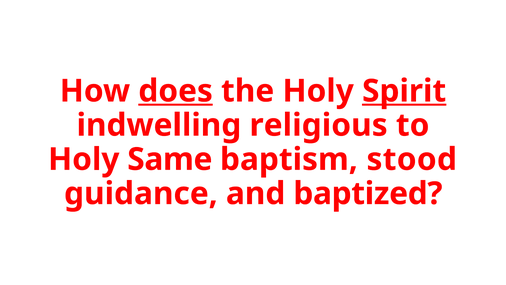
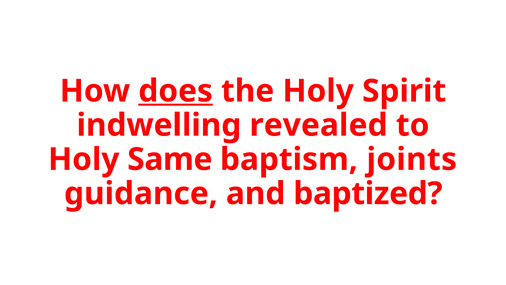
Spirit underline: present -> none
religious: religious -> revealed
stood: stood -> joints
